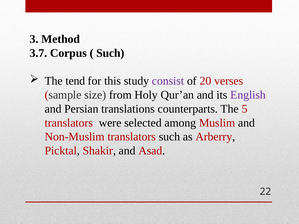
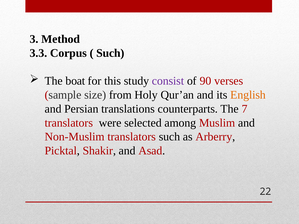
3.7: 3.7 -> 3.3
tend: tend -> boat
20: 20 -> 90
English colour: purple -> orange
5: 5 -> 7
